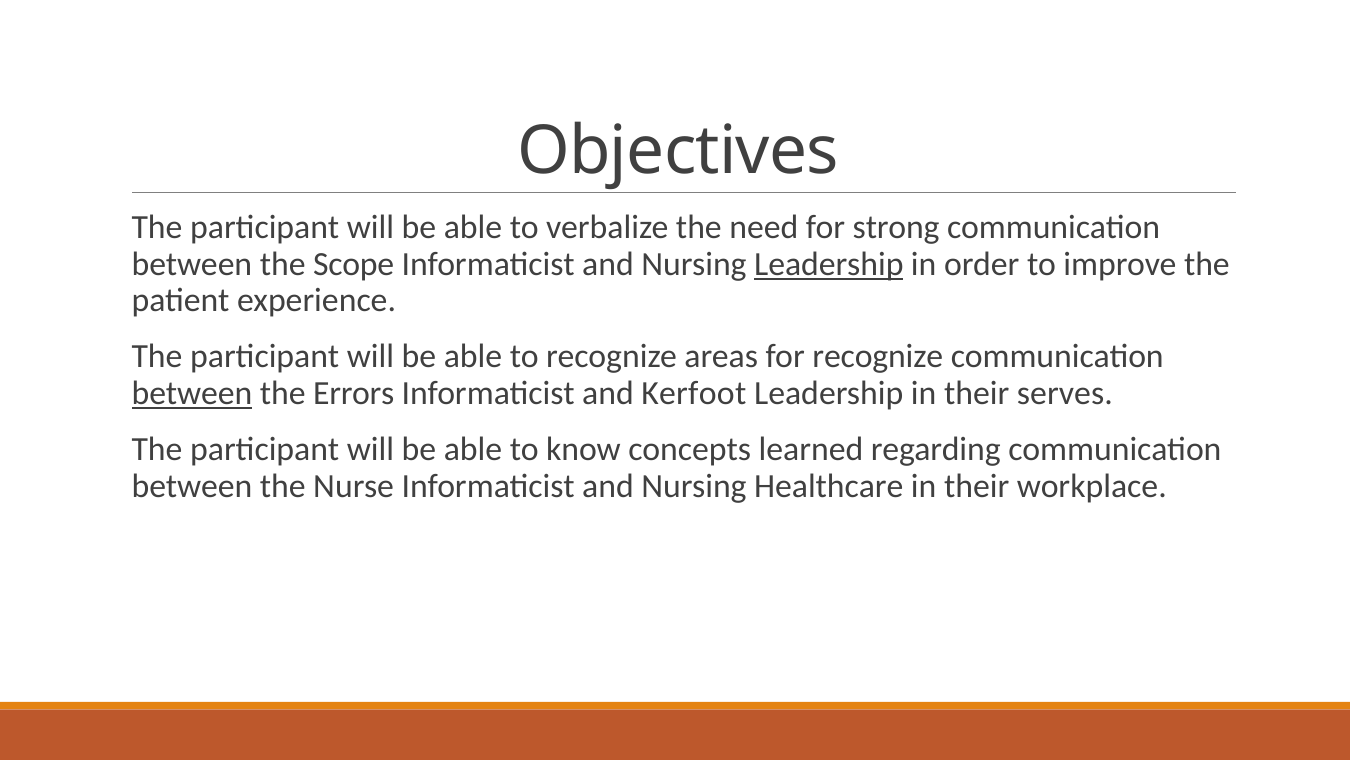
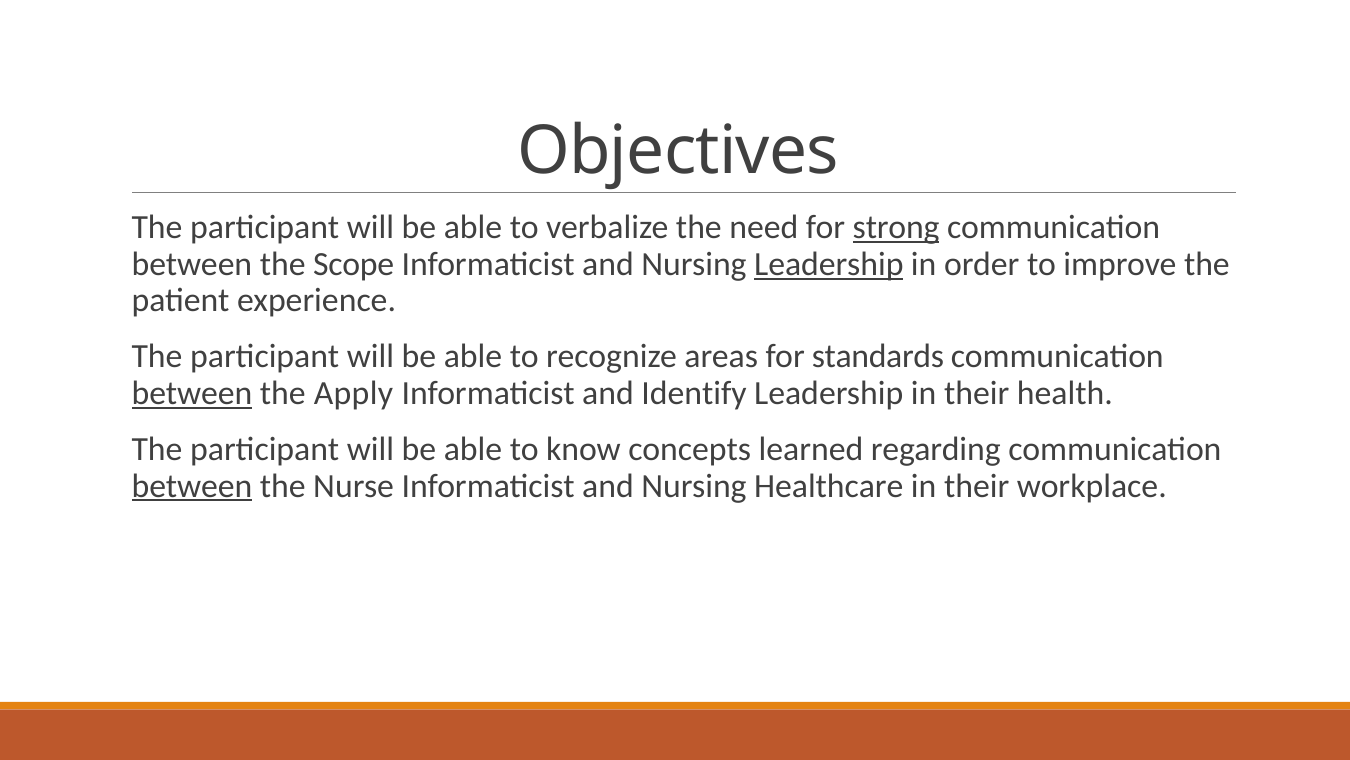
strong underline: none -> present
for recognize: recognize -> standards
Errors: Errors -> Apply
Kerfoot: Kerfoot -> Identify
serves: serves -> health
between at (192, 485) underline: none -> present
